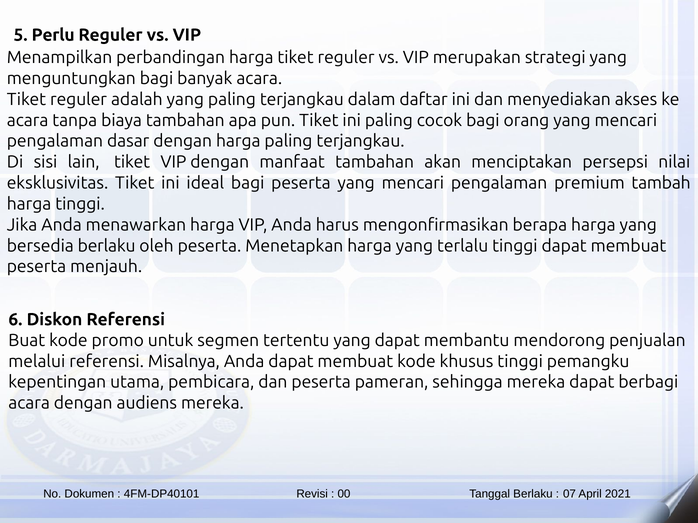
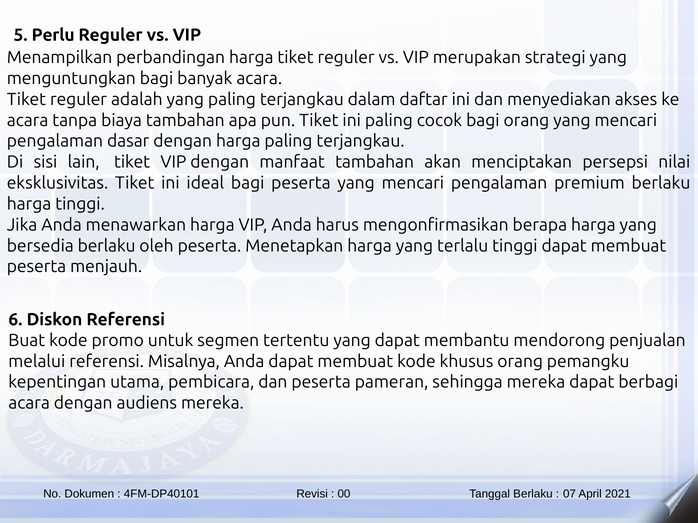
premium tambah: tambah -> berlaku
khusus tinggi: tinggi -> orang
